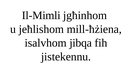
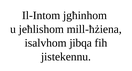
Il-Mimli: Il-Mimli -> Il-Intom
